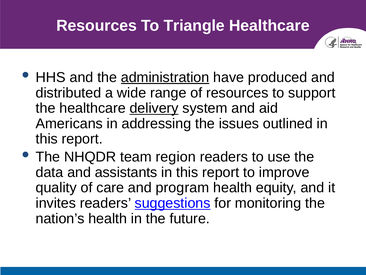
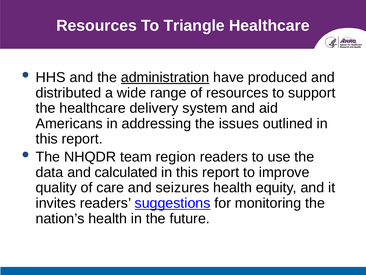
delivery underline: present -> none
assistants: assistants -> calculated
program: program -> seizures
